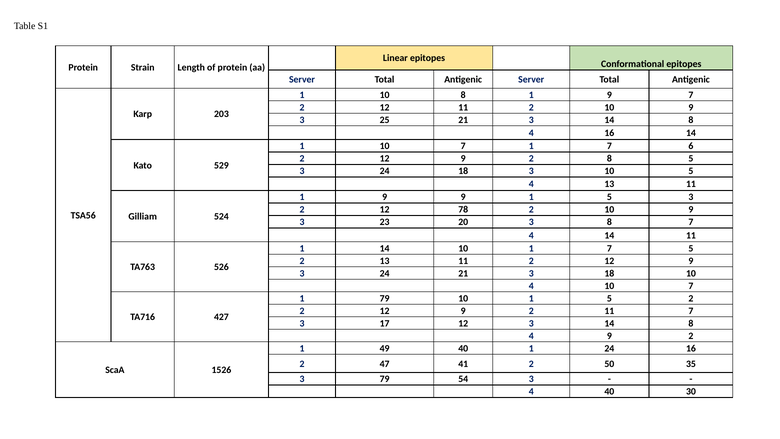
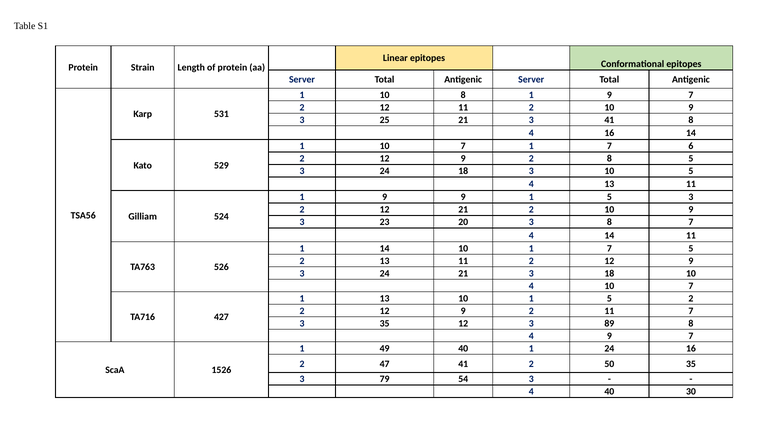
203: 203 -> 531
21 3 14: 14 -> 41
12 78: 78 -> 21
1 79: 79 -> 13
3 17: 17 -> 35
12 3 14: 14 -> 89
4 9 2: 2 -> 7
